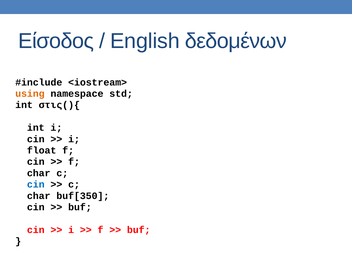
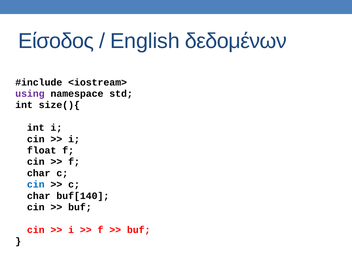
using colour: orange -> purple
στις(){: στις(){ -> size(){
buf[350: buf[350 -> buf[140
